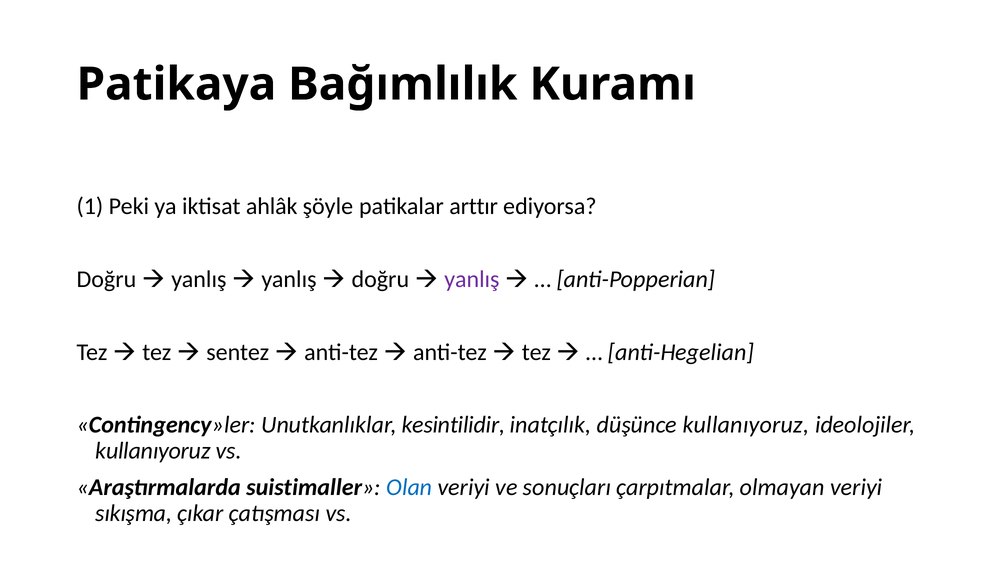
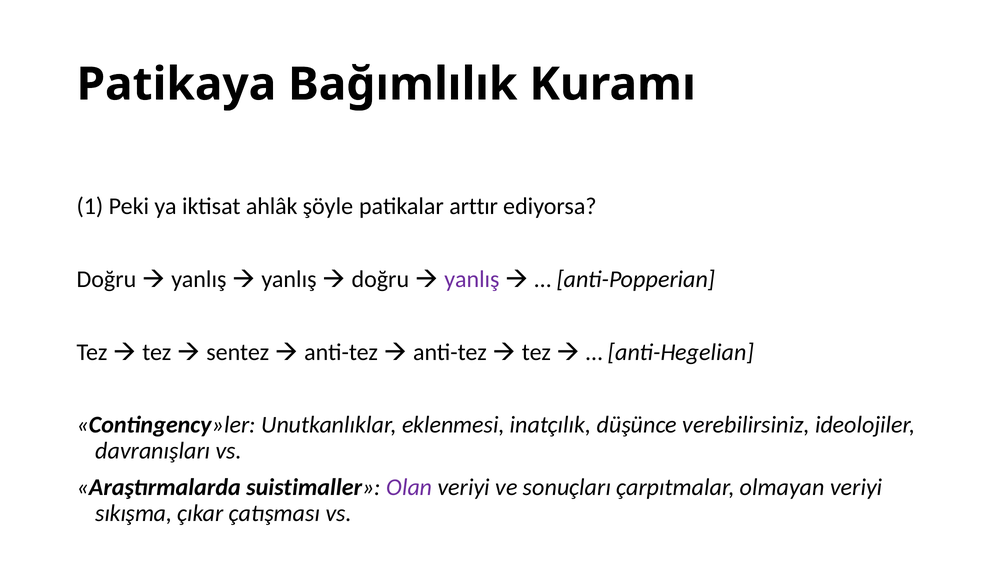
kesintilidir: kesintilidir -> eklenmesi
düşünce kullanıyoruz: kullanıyoruz -> verebilirsiniz
kullanıyoruz at (153, 451): kullanıyoruz -> davranışları
Olan colour: blue -> purple
